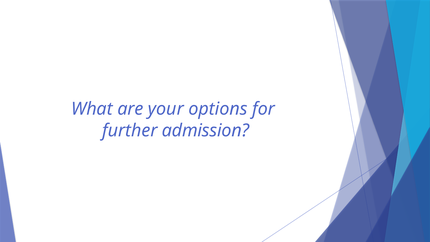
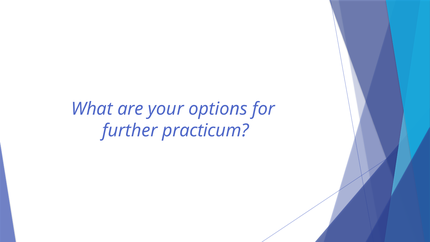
admission: admission -> practicum
